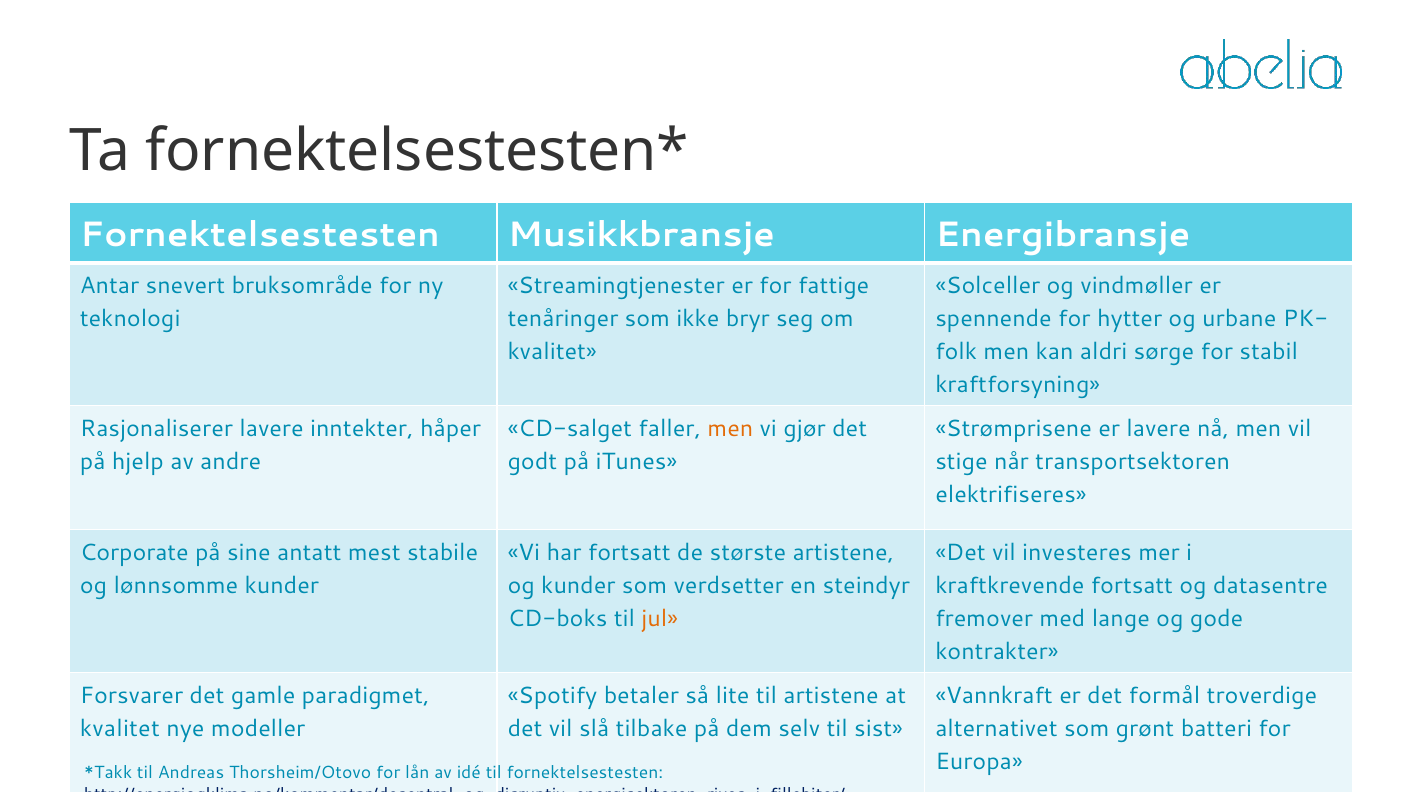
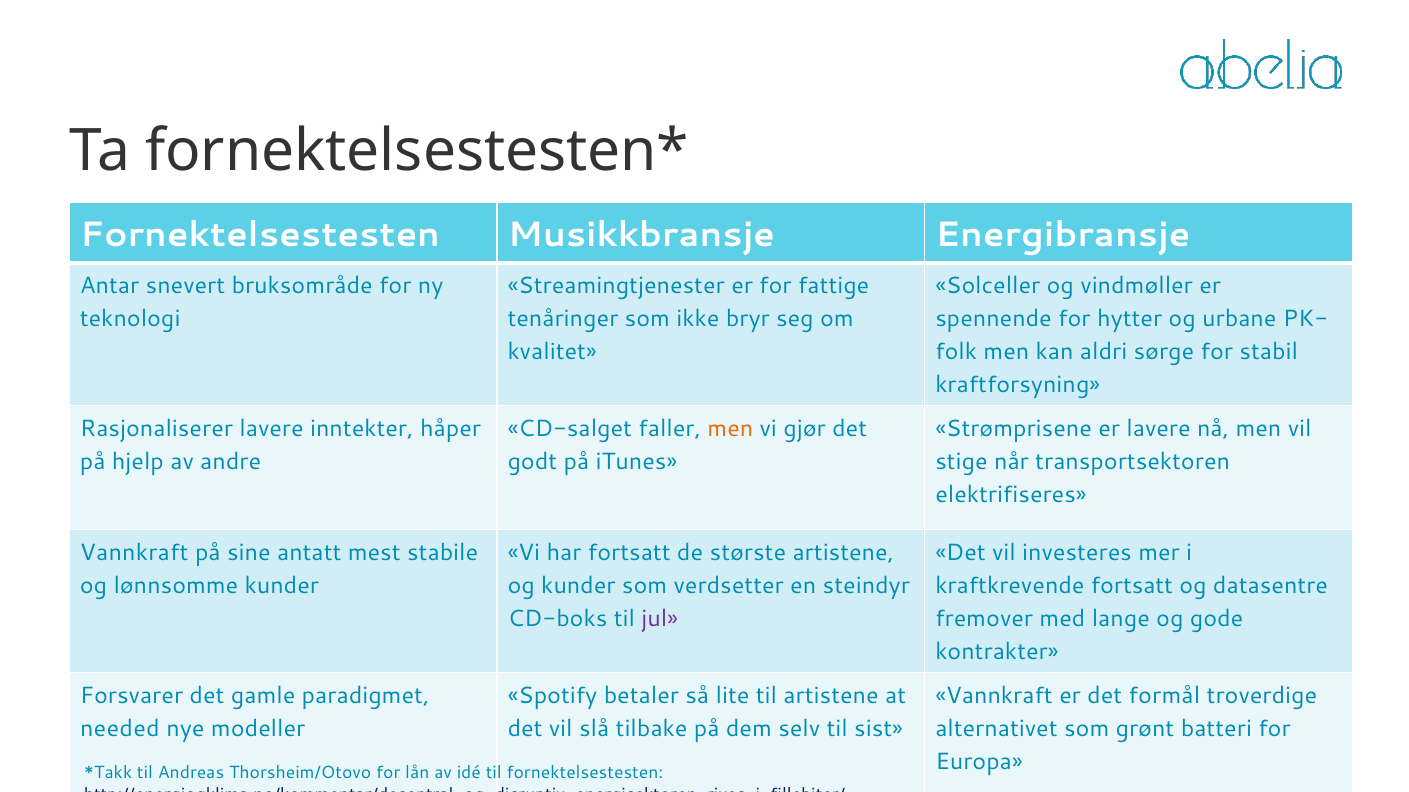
Corporate at (134, 553): Corporate -> Vannkraft
jul colour: orange -> purple
kvalitet at (120, 729): kvalitet -> needed
